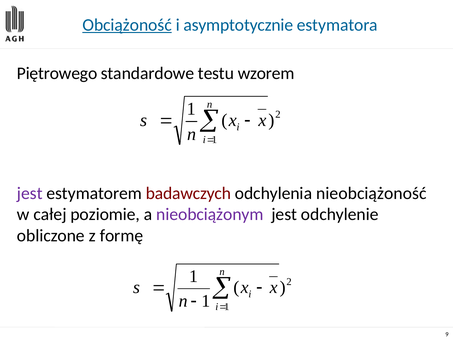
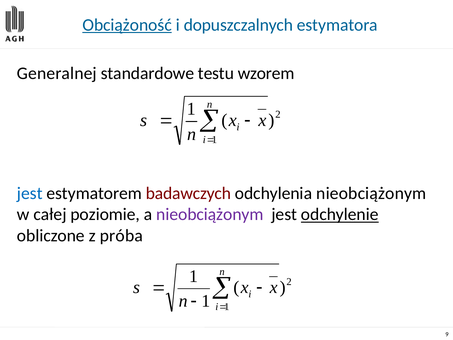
asymptotycznie: asymptotycznie -> dopuszczalnych
Piętrowego: Piętrowego -> Generalnej
jest at (30, 193) colour: purple -> blue
odchylenia nieobciążoność: nieobciążoność -> nieobciążonym
odchylenie underline: none -> present
formę: formę -> próba
